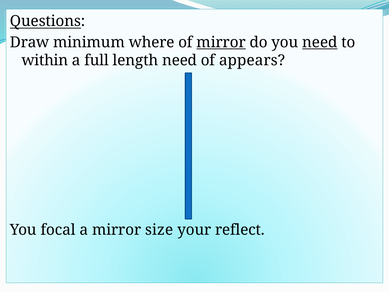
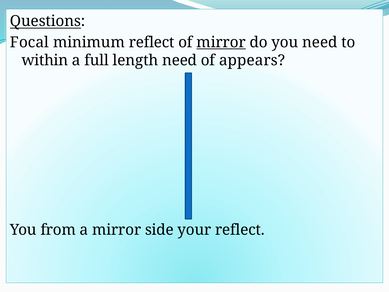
Draw: Draw -> Focal
minimum where: where -> reflect
need at (320, 42) underline: present -> none
focal: focal -> from
size: size -> side
